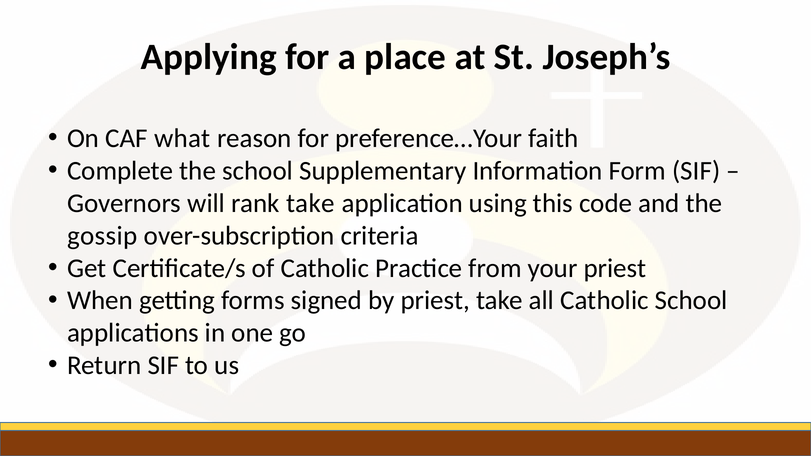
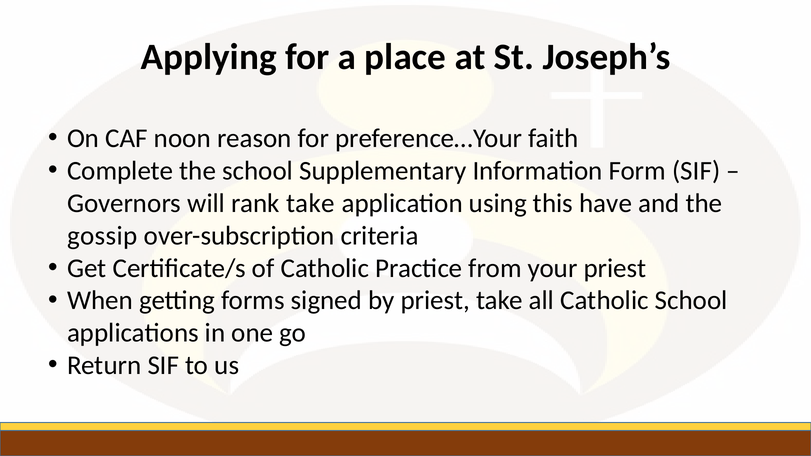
what: what -> noon
code: code -> have
